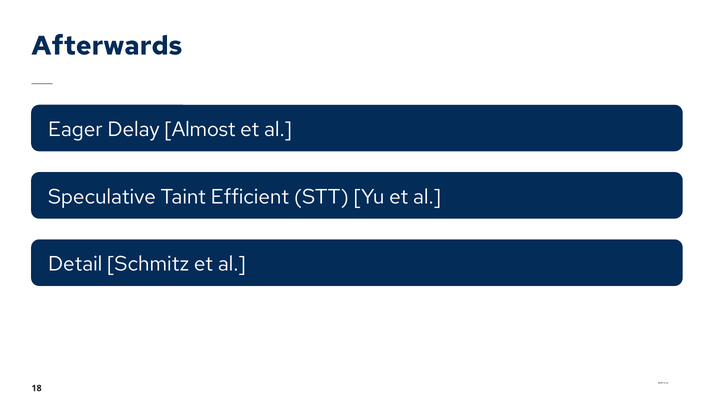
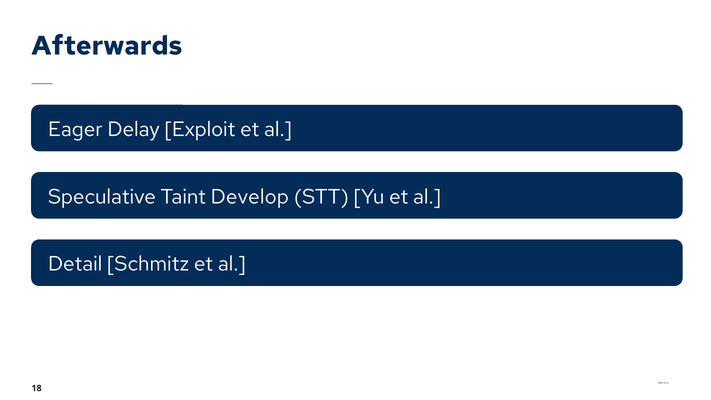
Almost: Almost -> Exploit
Efficient: Efficient -> Develop
